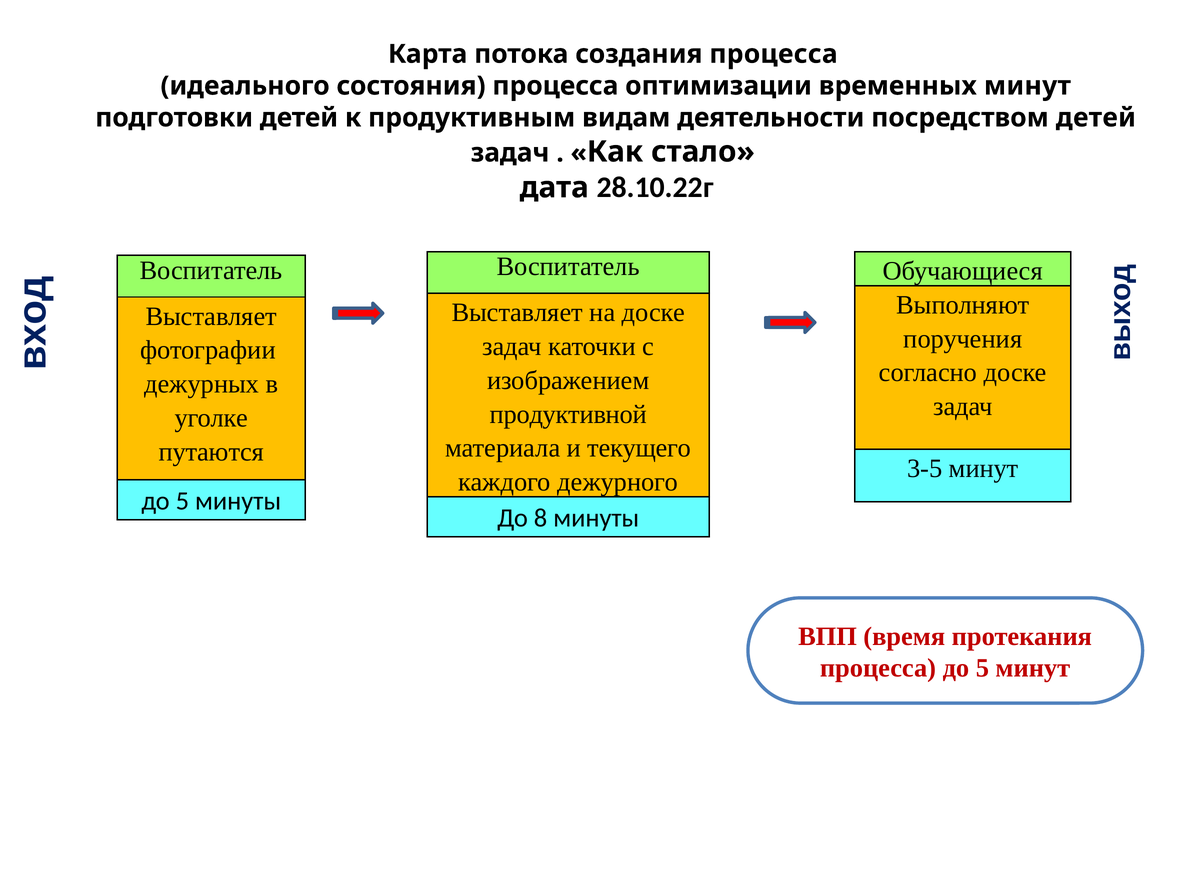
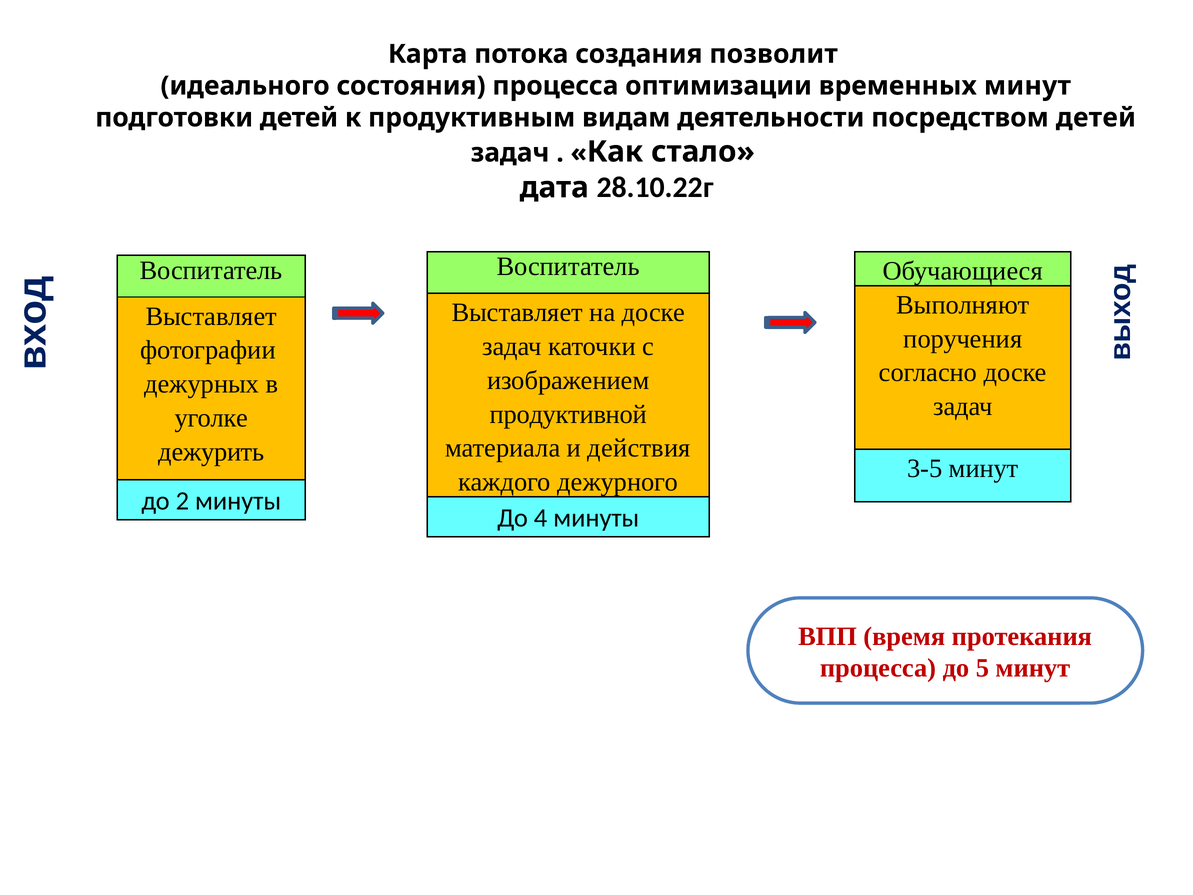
создания процесса: процесса -> позволит
текущего: текущего -> действия
путаются: путаются -> дежурить
5 at (182, 501): 5 -> 2
8: 8 -> 4
